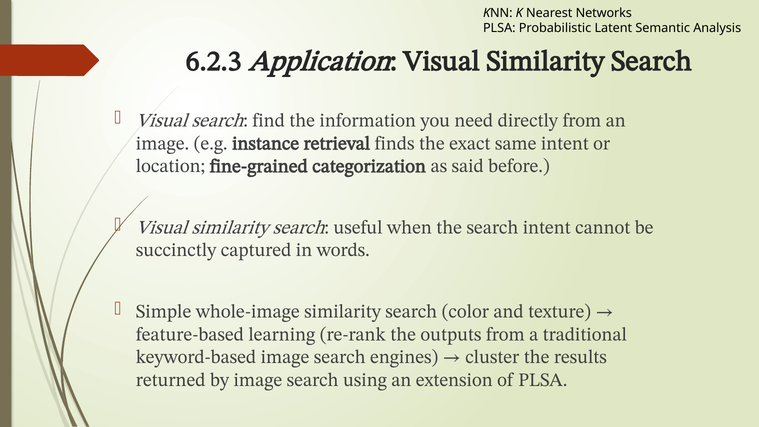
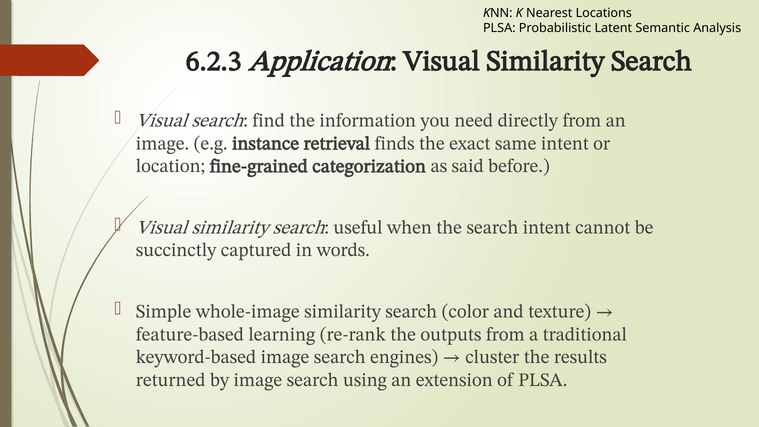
Networks: Networks -> Locations
